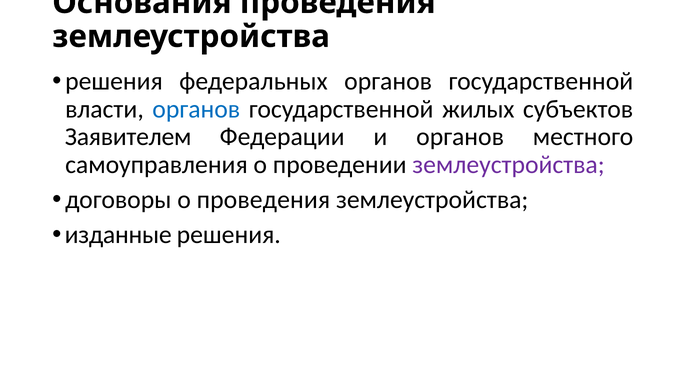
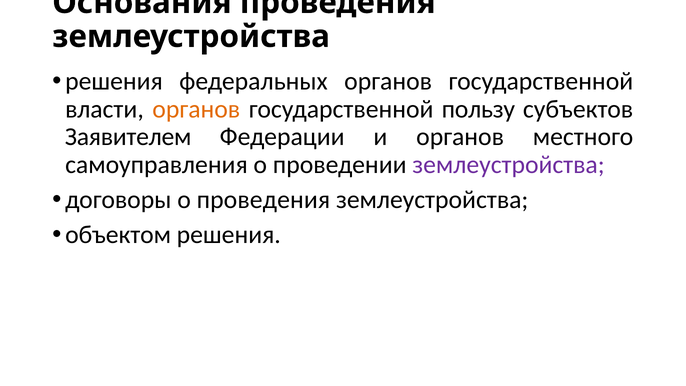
органов at (196, 109) colour: blue -> orange
жилых: жилых -> пользу
изданные: изданные -> объектом
